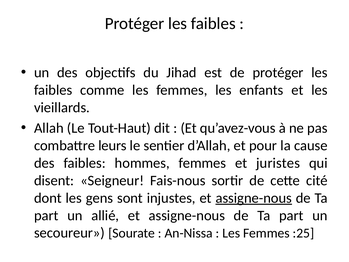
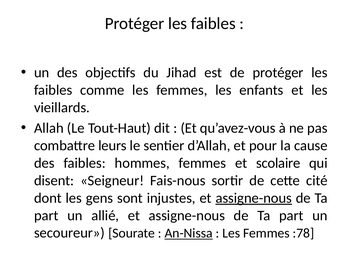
juristes: juristes -> scolaire
An-Nissa underline: none -> present
:25: :25 -> :78
